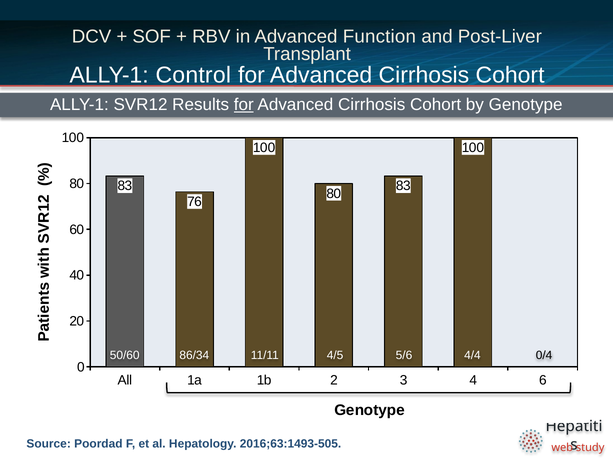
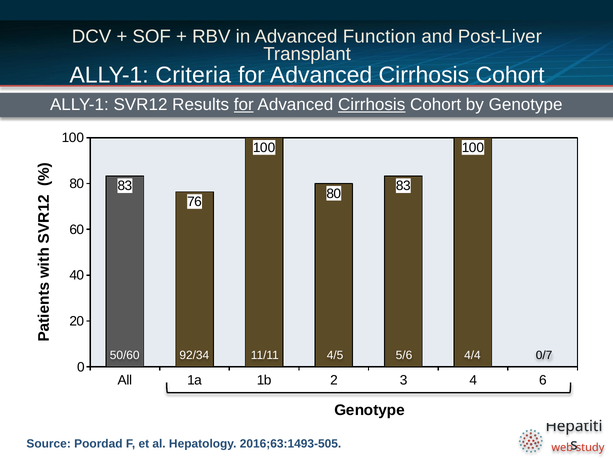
Control: Control -> Criteria
Cirrhosis at (372, 105) underline: none -> present
86/34: 86/34 -> 92/34
0/4: 0/4 -> 0/7
